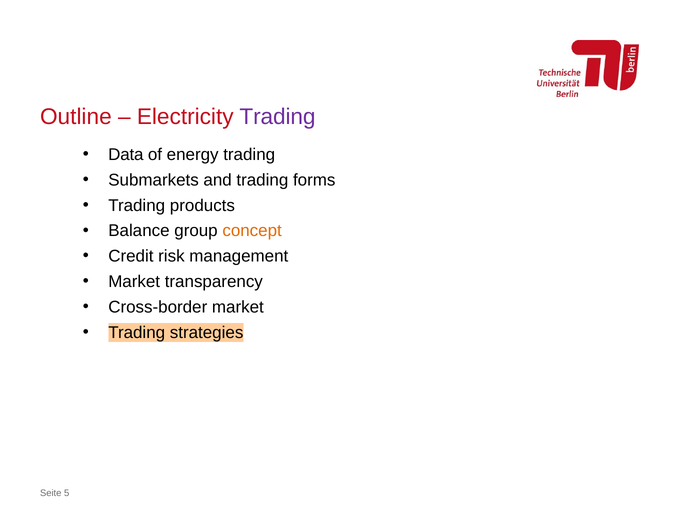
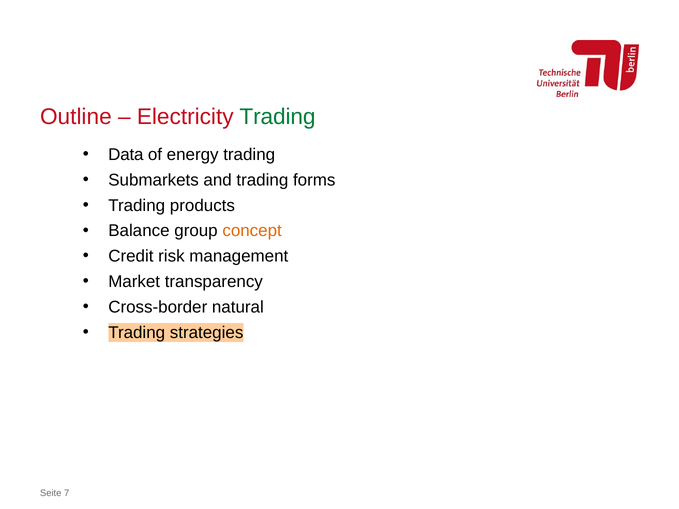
Trading at (278, 117) colour: purple -> green
Cross-border market: market -> natural
5: 5 -> 7
